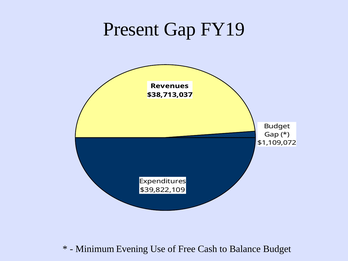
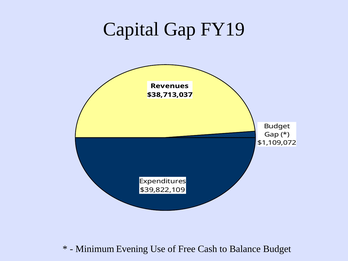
Present: Present -> Capital
